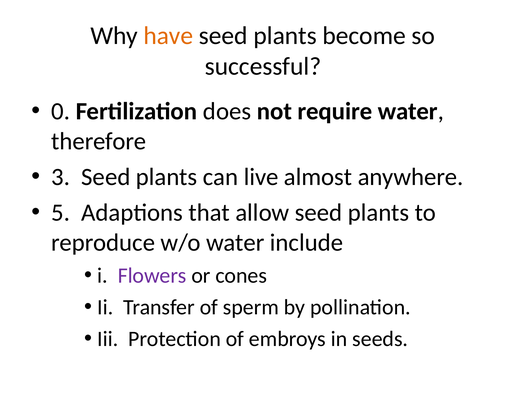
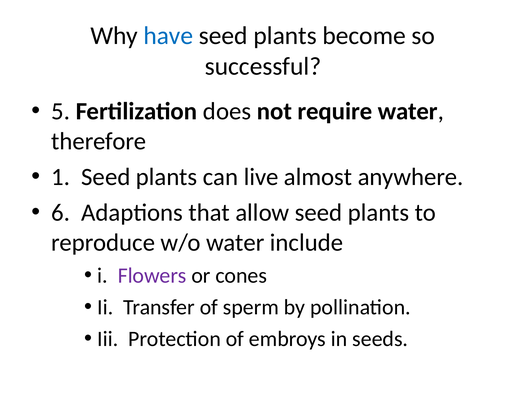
have colour: orange -> blue
0: 0 -> 5
3: 3 -> 1
5: 5 -> 6
